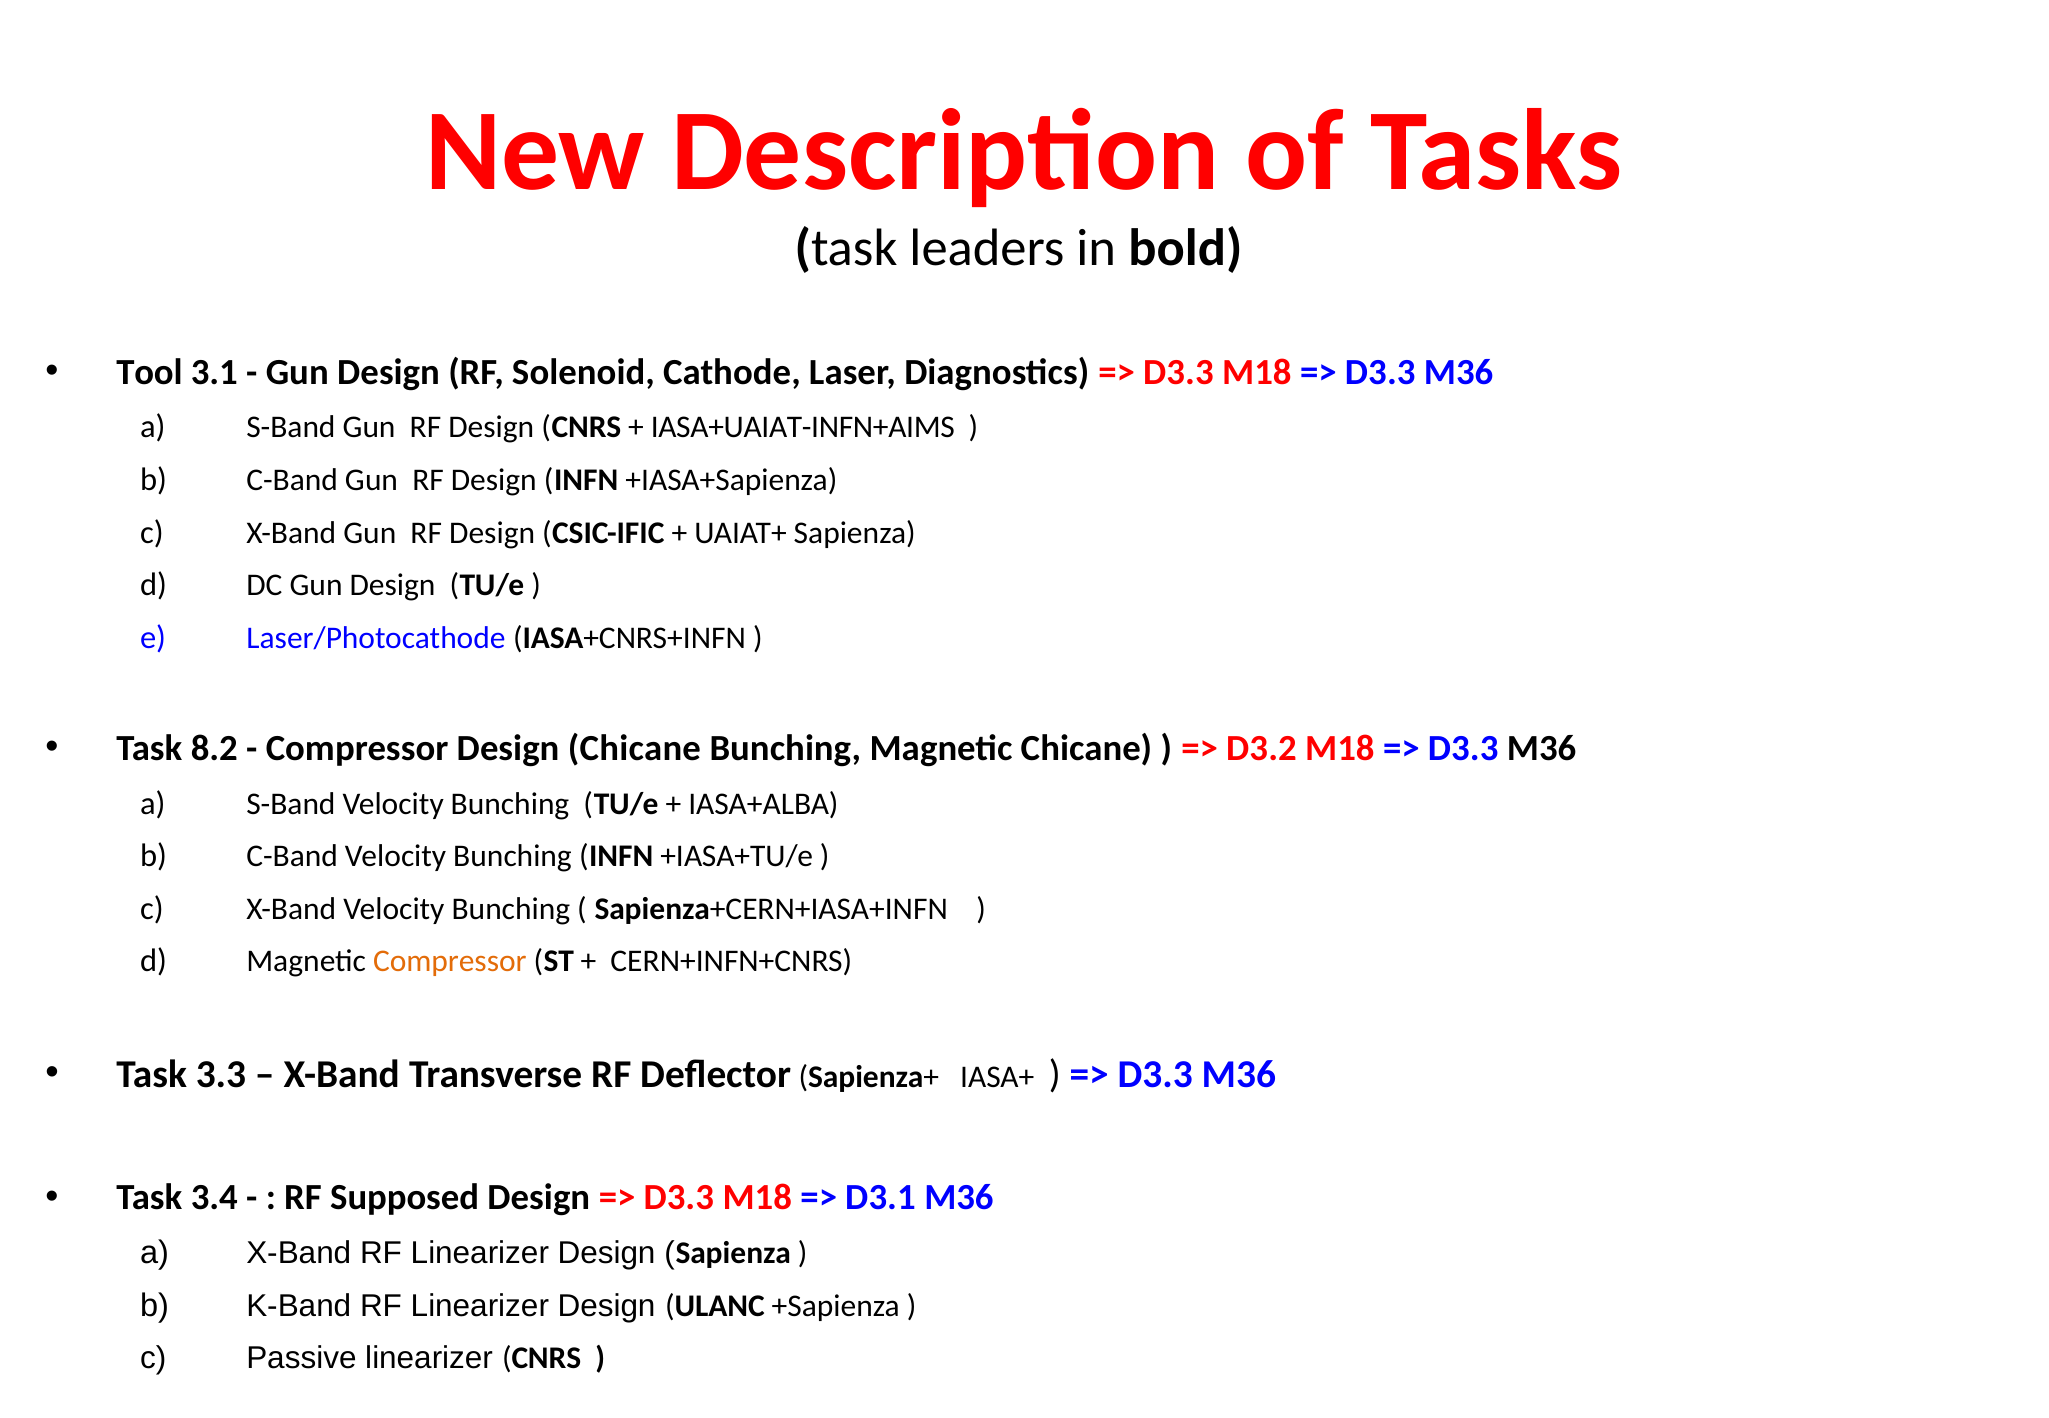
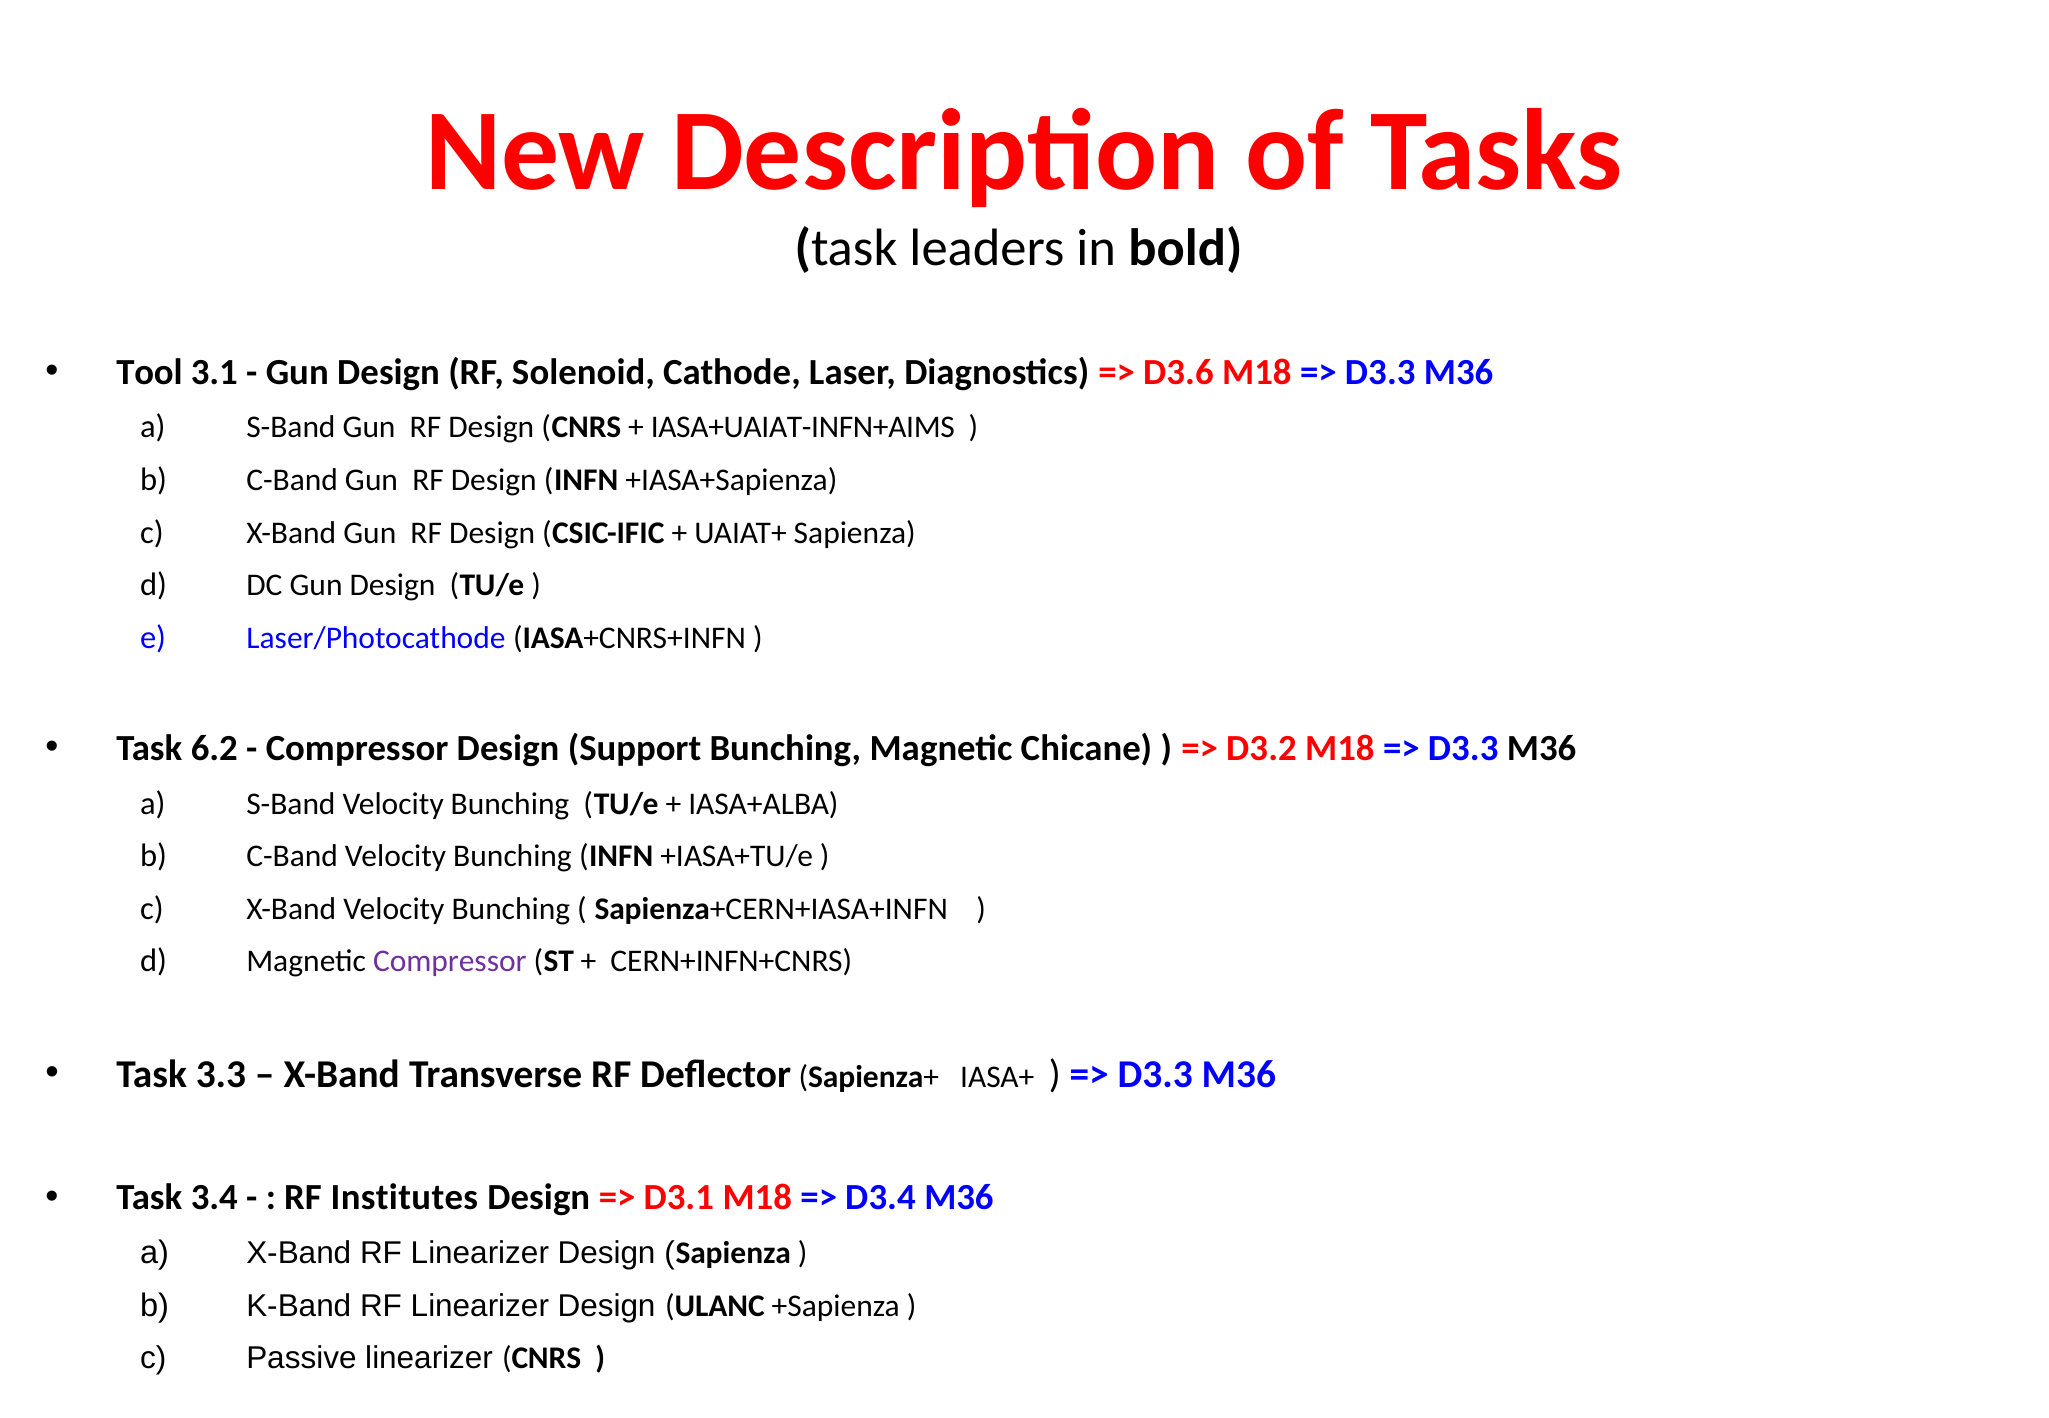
D3.3 at (1178, 372): D3.3 -> D3.6
8.2: 8.2 -> 6.2
Design Chicane: Chicane -> Support
Compressor at (450, 962) colour: orange -> purple
Supposed: Supposed -> Institutes
D3.3 at (679, 1198): D3.3 -> D3.1
D3.1: D3.1 -> D3.4
